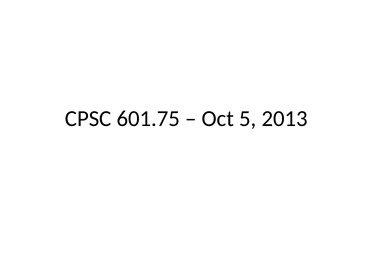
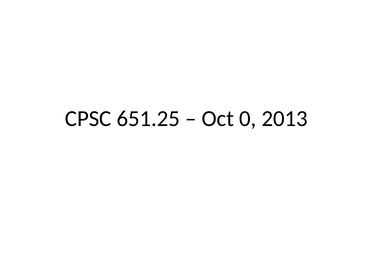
601.75: 601.75 -> 651.25
5: 5 -> 0
